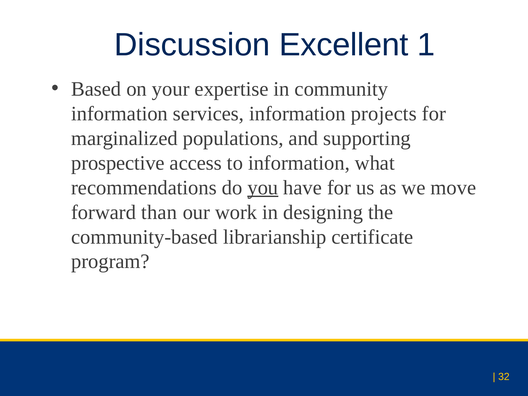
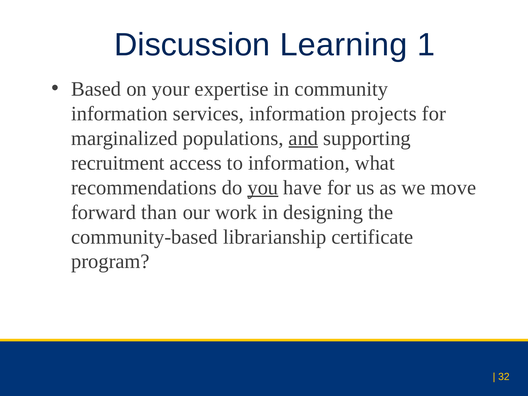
Excellent: Excellent -> Learning
and underline: none -> present
prospective: prospective -> recruitment
